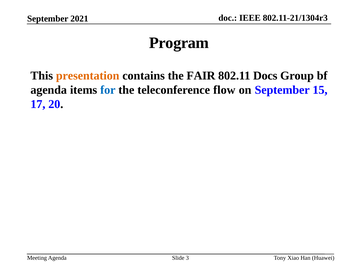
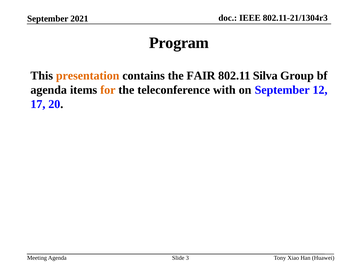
Docs: Docs -> Silva
for colour: blue -> orange
flow: flow -> with
15: 15 -> 12
